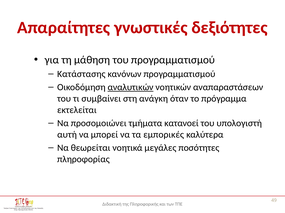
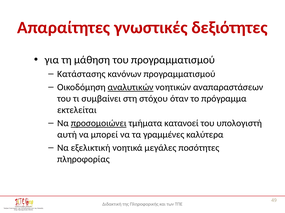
ανάγκη: ανάγκη -> στόχου
προσομοιώνει underline: none -> present
εμπορικές: εμπορικές -> γραμμένες
θεωρείται: θεωρείται -> εξελικτική
